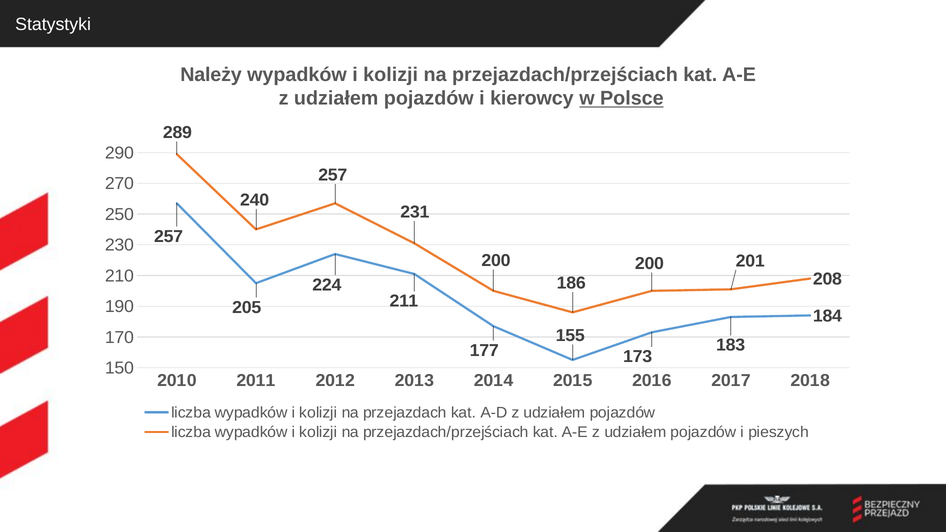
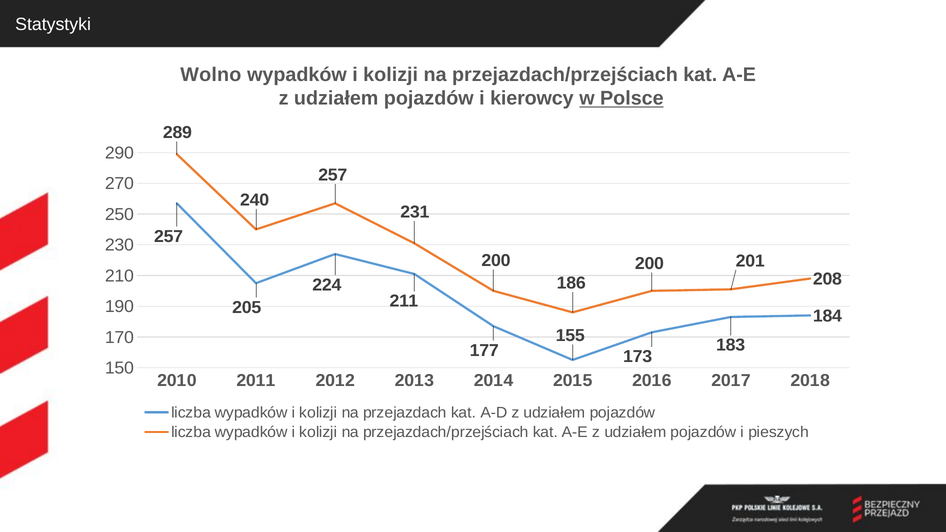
Należy: Należy -> Wolno
